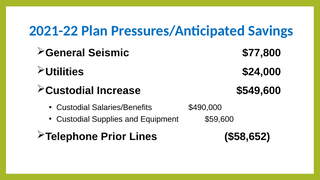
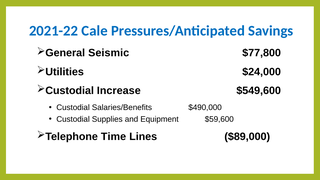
Plan: Plan -> Cale
Prior: Prior -> Time
$58,652: $58,652 -> $89,000
